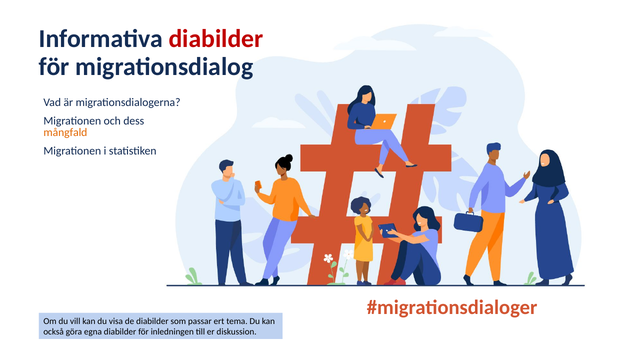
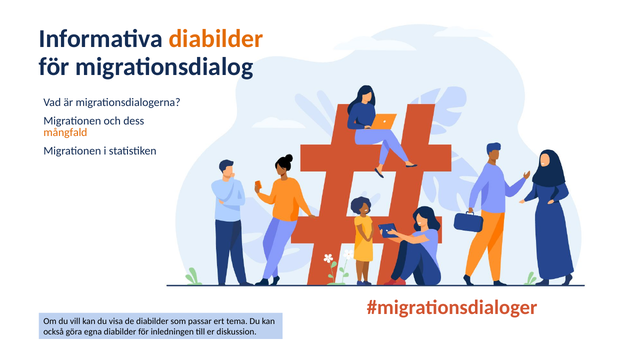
diabilder at (216, 39) colour: red -> orange
